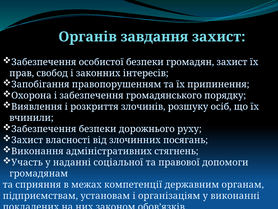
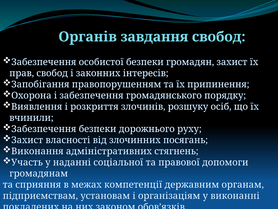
завдання захист: захист -> свобод
